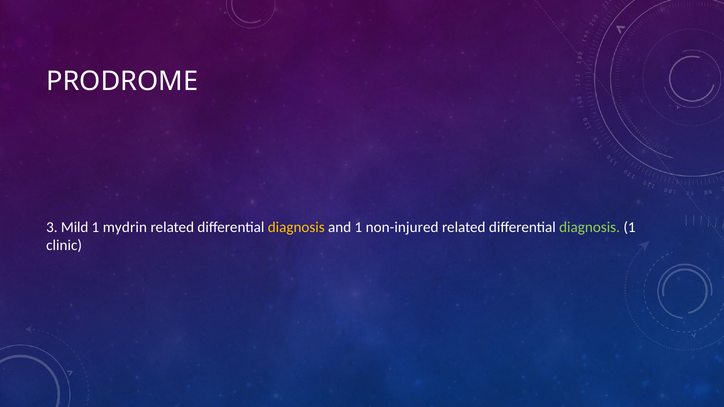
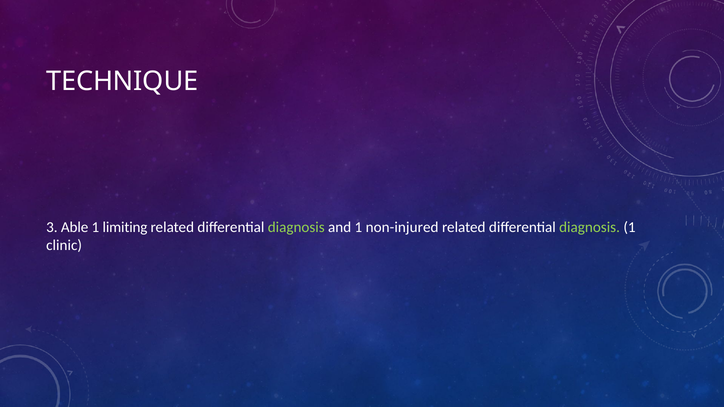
PRODROME: PRODROME -> TECHNIQUE
Mild: Mild -> Able
mydrin: mydrin -> limiting
diagnosis at (296, 228) colour: yellow -> light green
